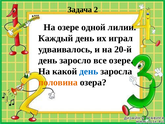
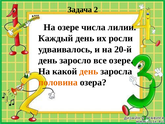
одной: одной -> числа
играл: играл -> росли
день at (89, 71) colour: blue -> orange
